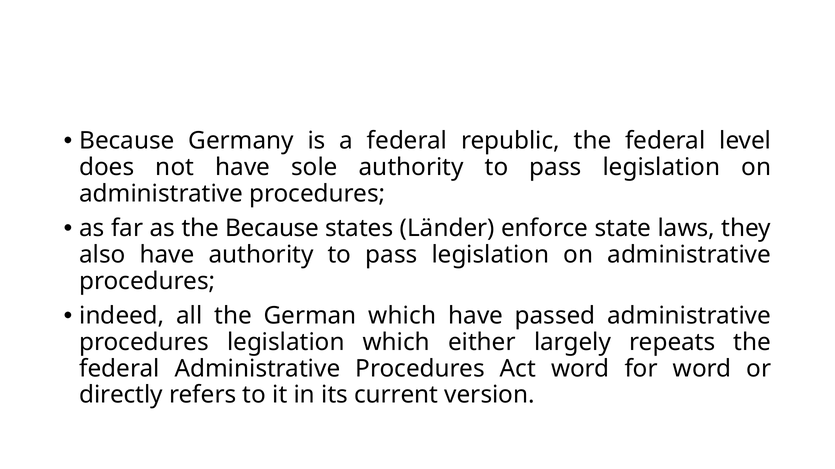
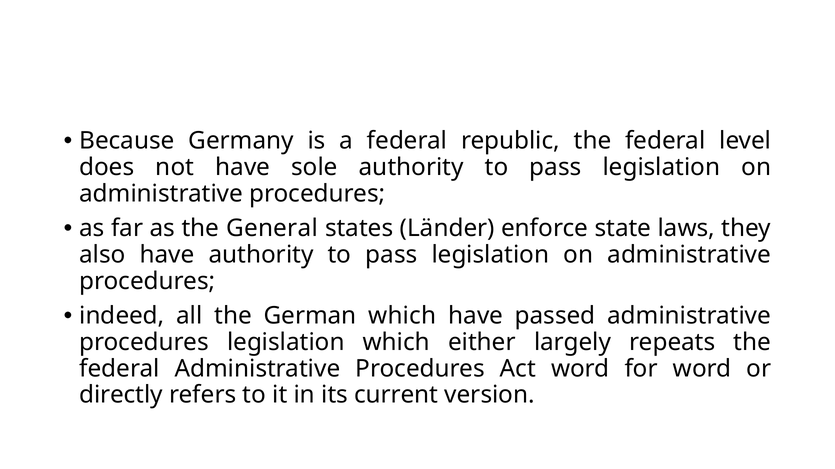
the Because: Because -> General
